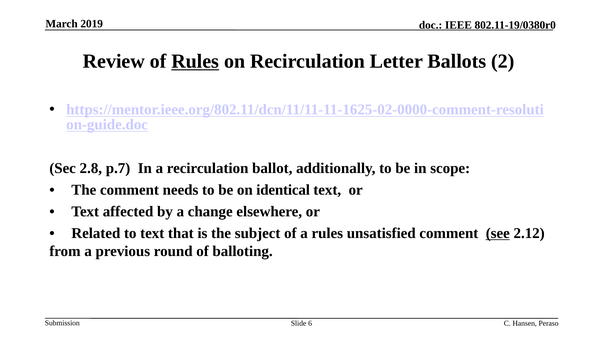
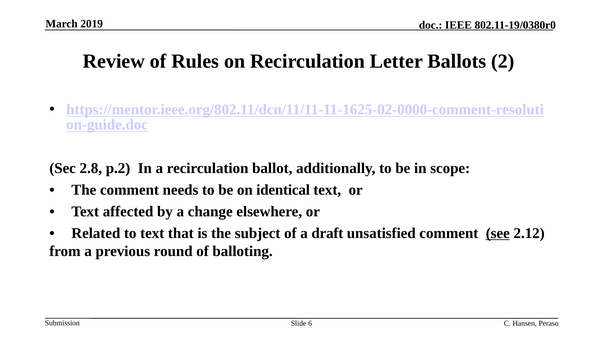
Rules at (195, 61) underline: present -> none
p.7: p.7 -> p.2
a rules: rules -> draft
